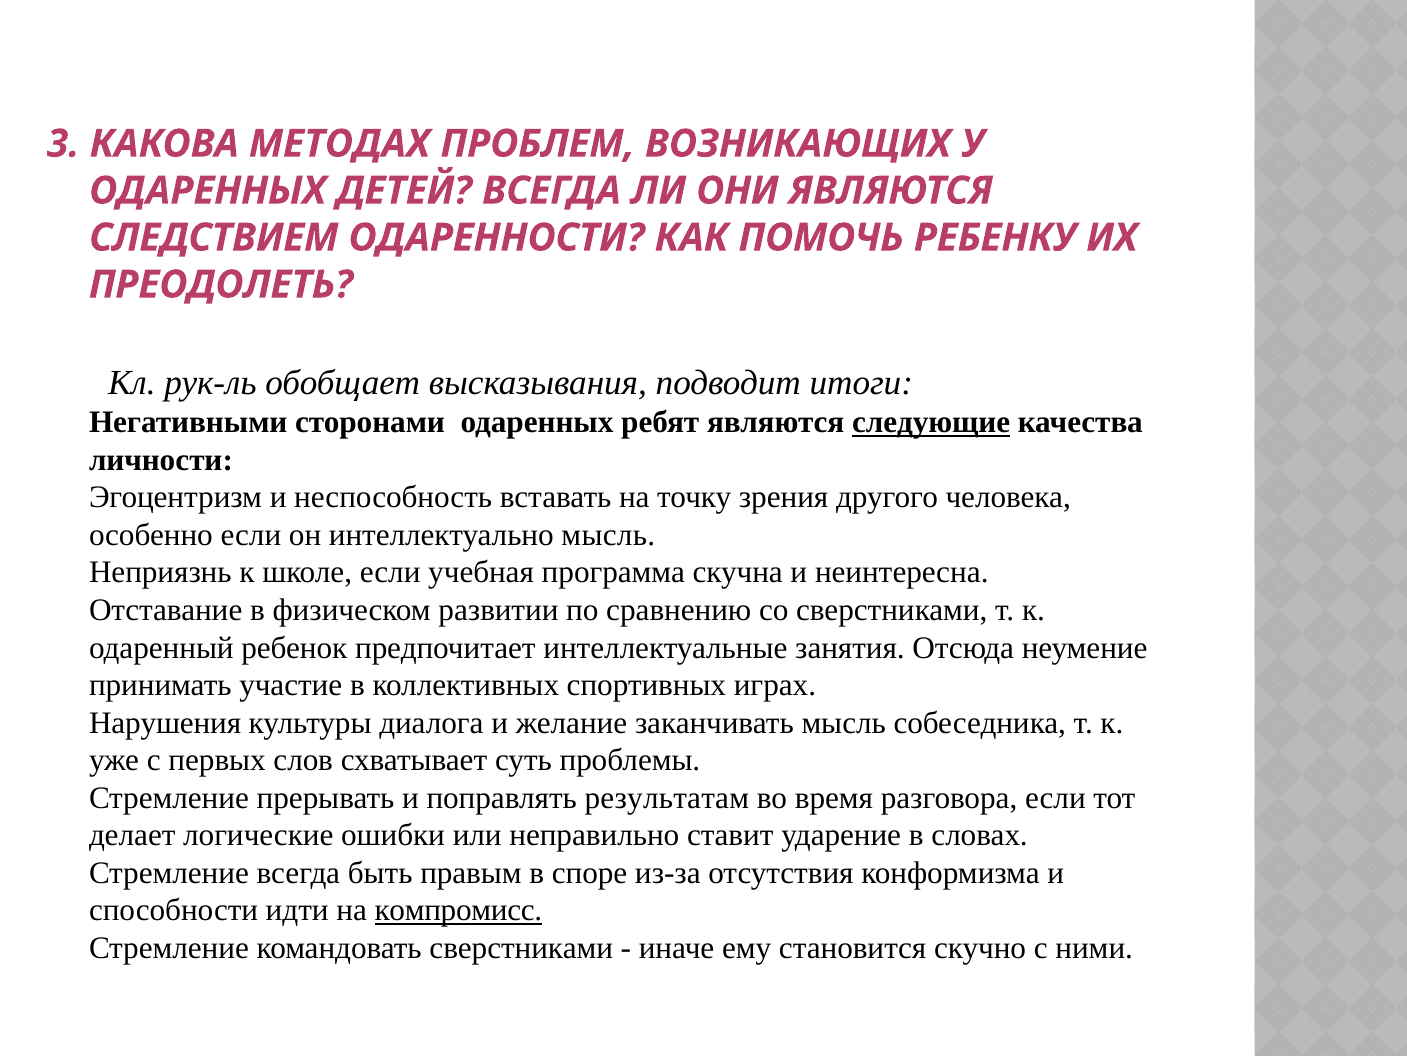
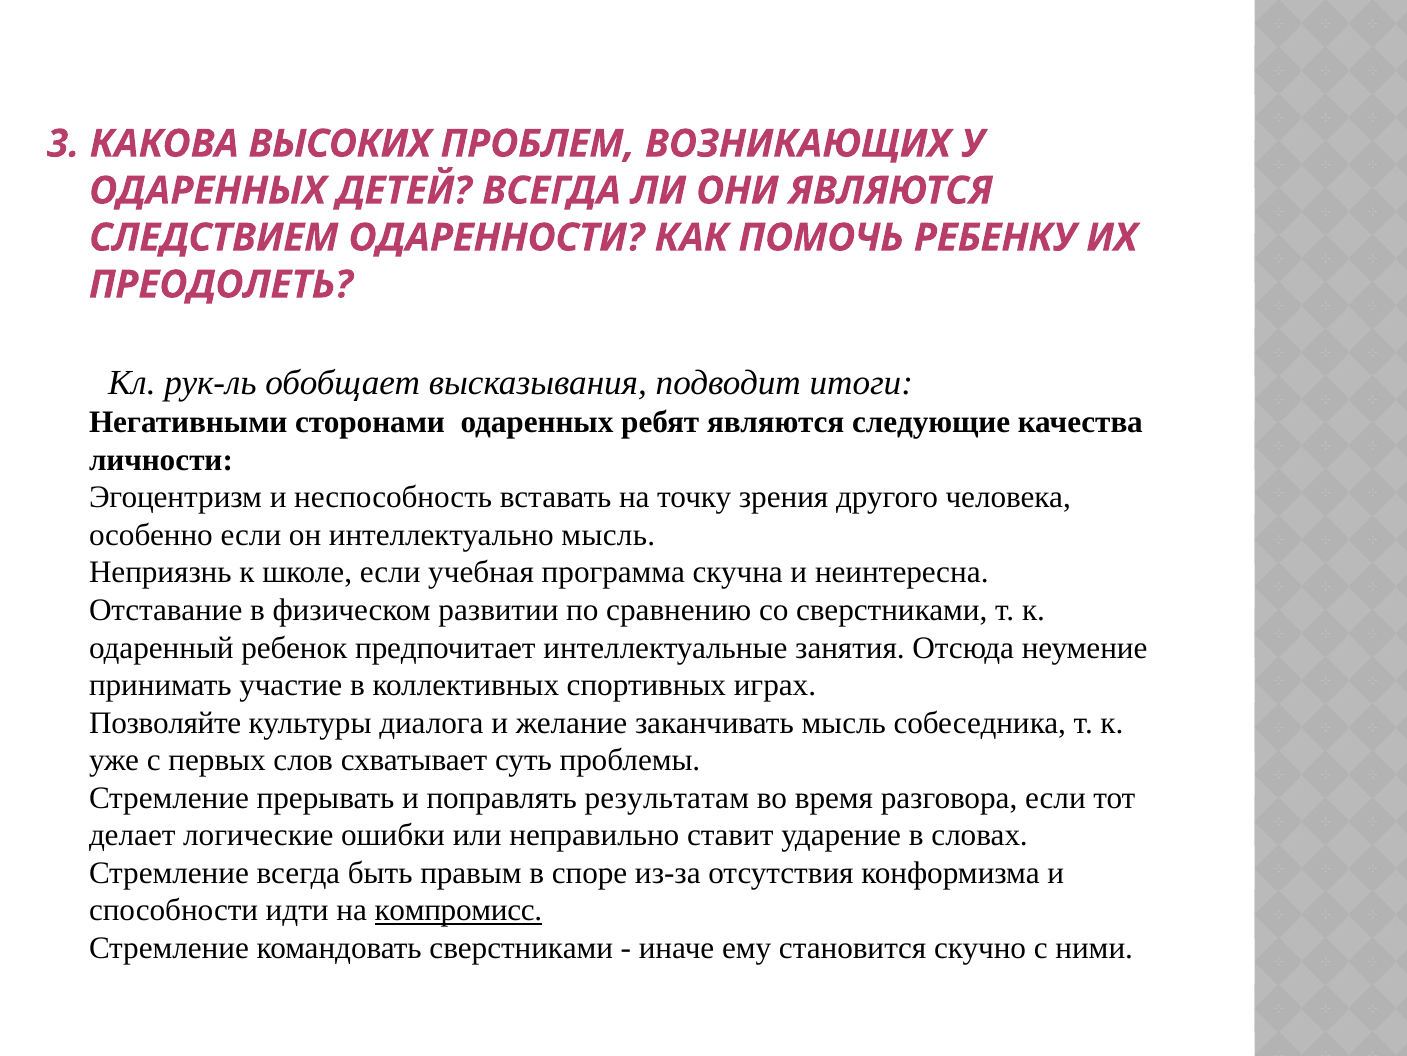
МЕТОДАХ: МЕТОДАХ -> ВЫСОКИХ
следующие underline: present -> none
Нарушения: Нарушения -> Позволяйте
